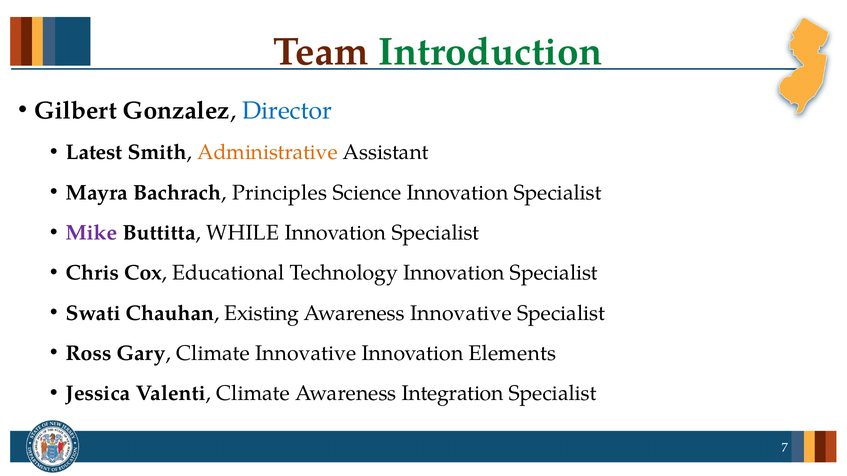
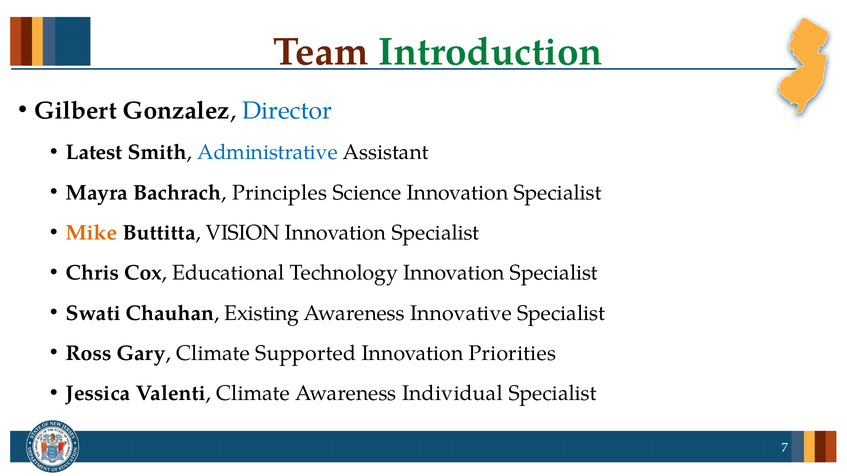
Administrative colour: orange -> blue
Mike colour: purple -> orange
WHILE: WHILE -> VISION
Climate Innovative: Innovative -> Supported
Elements: Elements -> Priorities
Integration: Integration -> Individual
